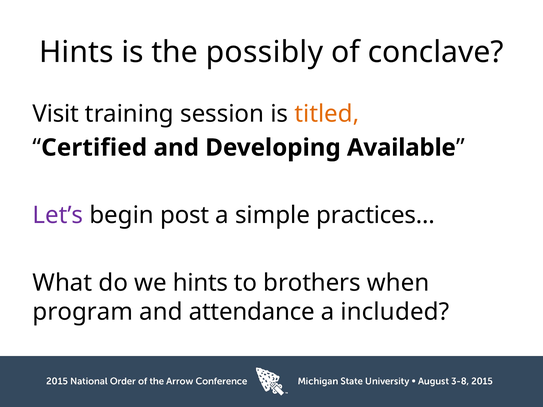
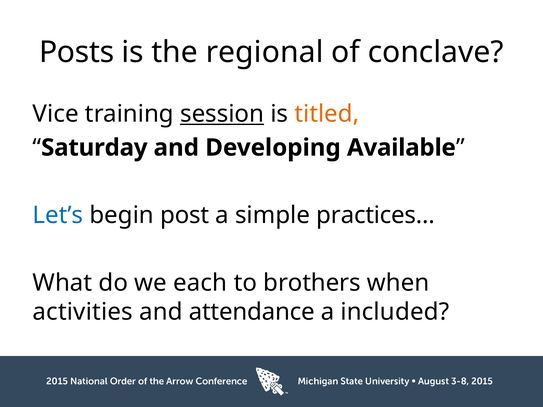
Hints at (76, 52): Hints -> Posts
possibly: possibly -> regional
Visit: Visit -> Vice
session underline: none -> present
Certified: Certified -> Saturday
Let’s colour: purple -> blue
we hints: hints -> each
program: program -> activities
